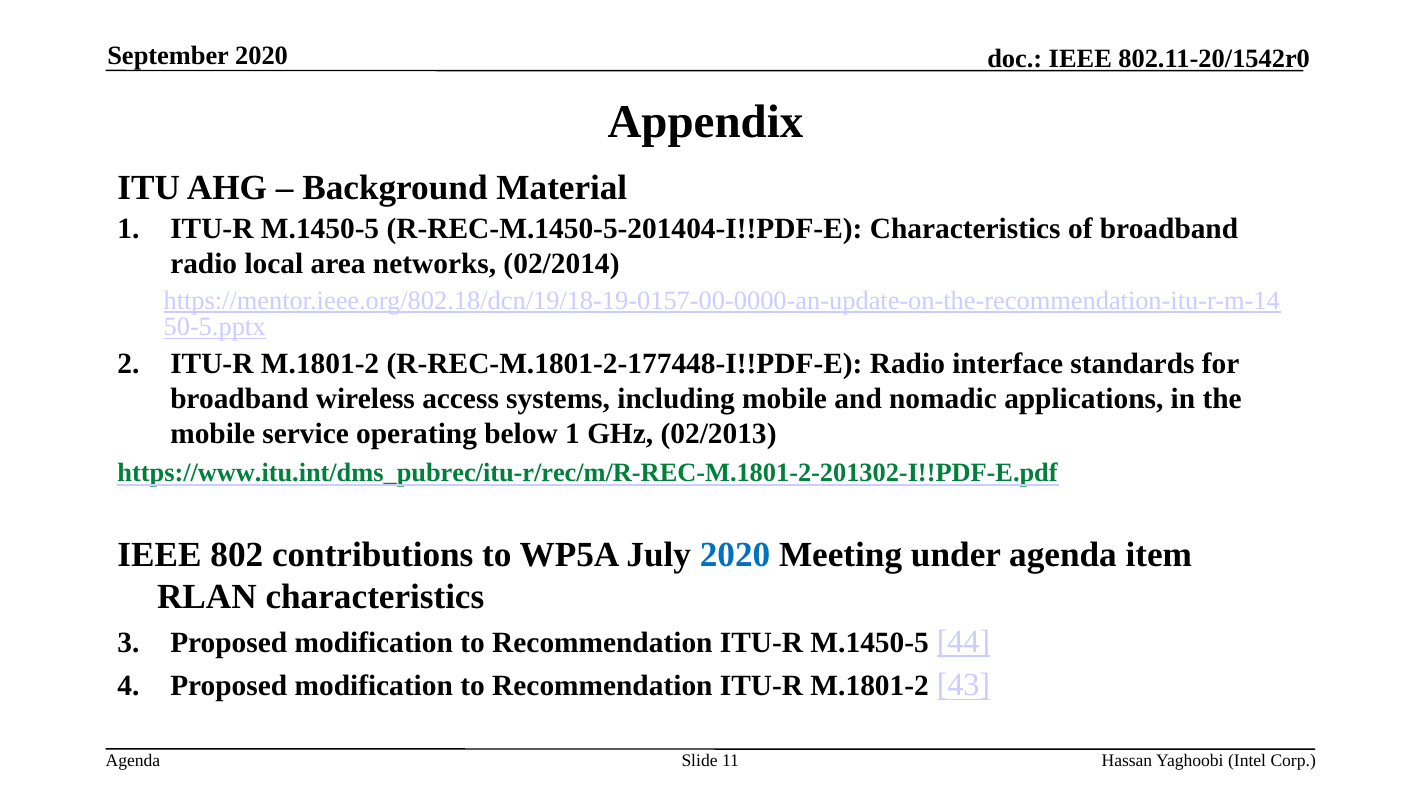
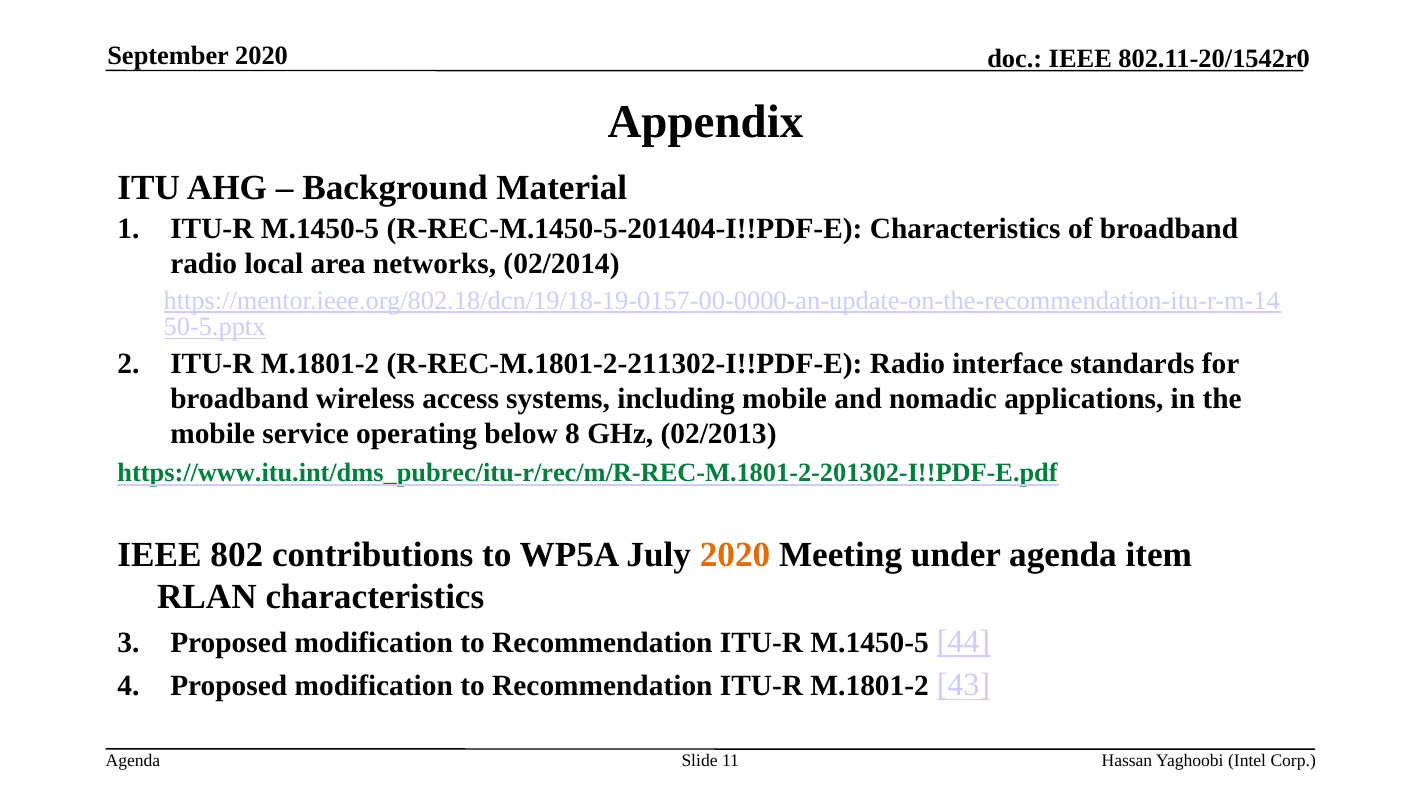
R-REC-M.1801-2-177448-I!!PDF-E: R-REC-M.1801-2-177448-I!!PDF-E -> R-REC-M.1801-2-211302-I!!PDF-E
below 1: 1 -> 8
2020 at (735, 555) colour: blue -> orange
